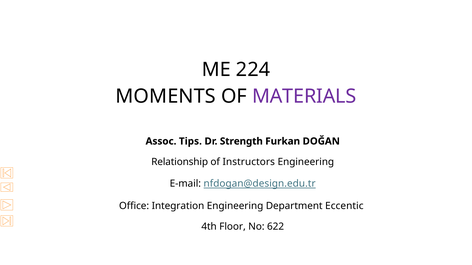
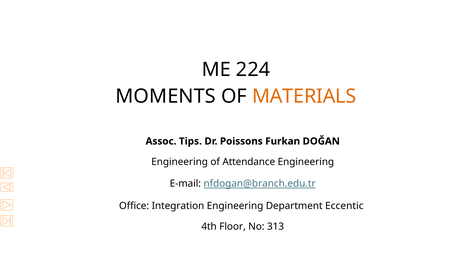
MATERIALS colour: purple -> orange
Strength: Strength -> Poissons
Relationship at (180, 162): Relationship -> Engineering
Instructors: Instructors -> Attendance
nfdogan@design.edu.tr: nfdogan@design.edu.tr -> nfdogan@branch.edu.tr
622: 622 -> 313
